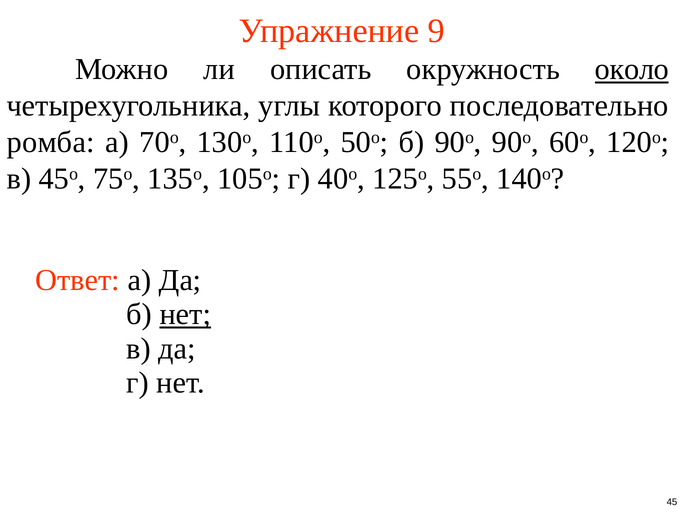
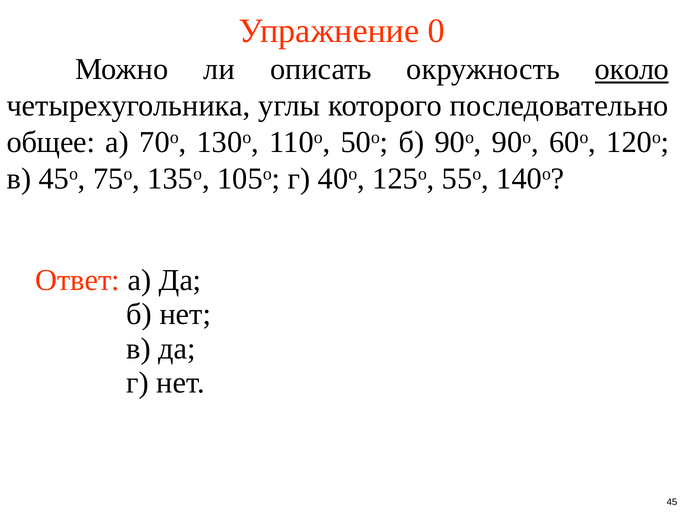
9: 9 -> 0
ромба: ромба -> общее
нет at (185, 314) underline: present -> none
